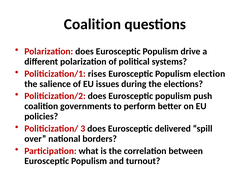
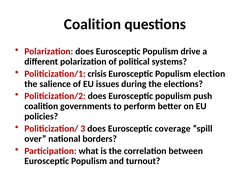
rises: rises -> crisis
delivered: delivered -> coverage
